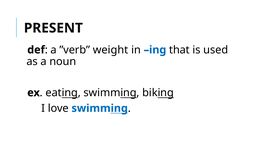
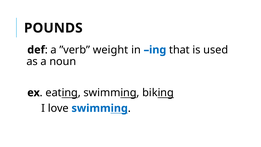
PRESENT: PRESENT -> POUNDS
